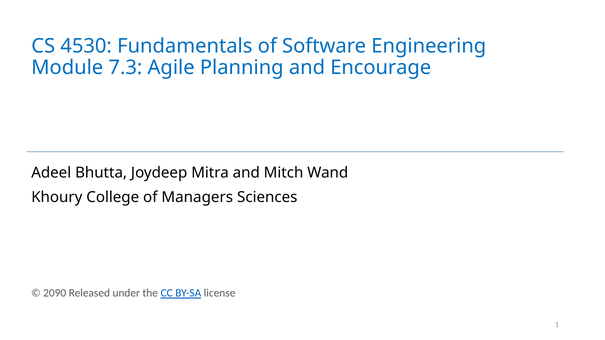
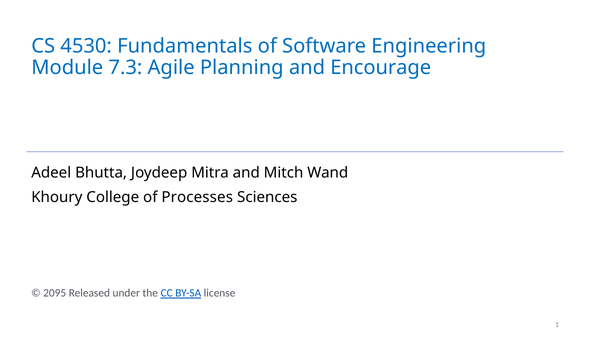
Managers: Managers -> Processes
2090: 2090 -> 2095
